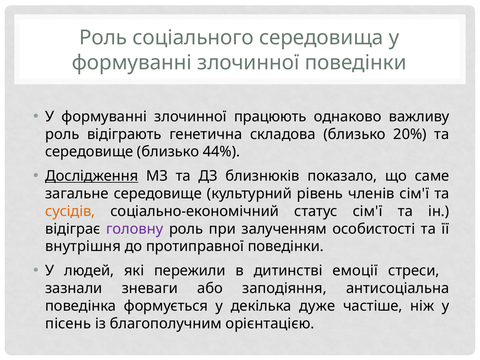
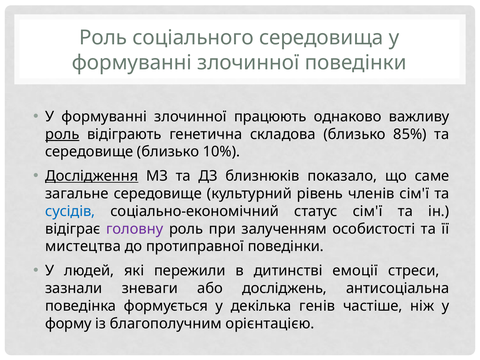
роль at (62, 134) underline: none -> present
20%: 20% -> 85%
44%: 44% -> 10%
сусідів colour: orange -> blue
внутрішня: внутрішня -> мистецтва
заподіяння: заподіяння -> досліджень
дуже: дуже -> генів
пісень: пісень -> форму
